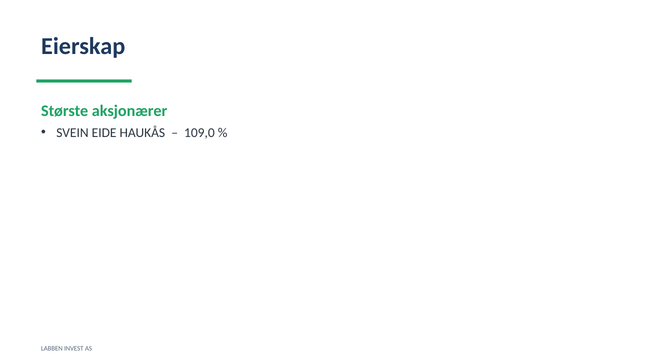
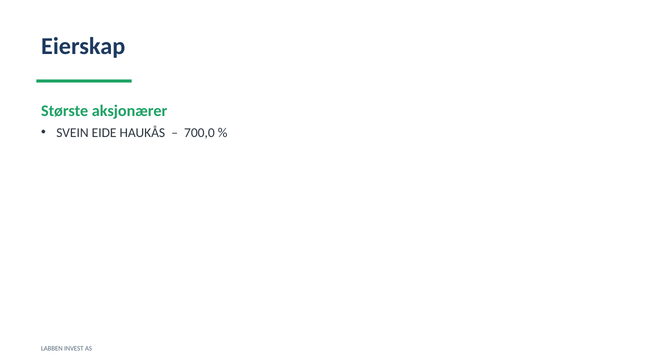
109,0: 109,0 -> 700,0
